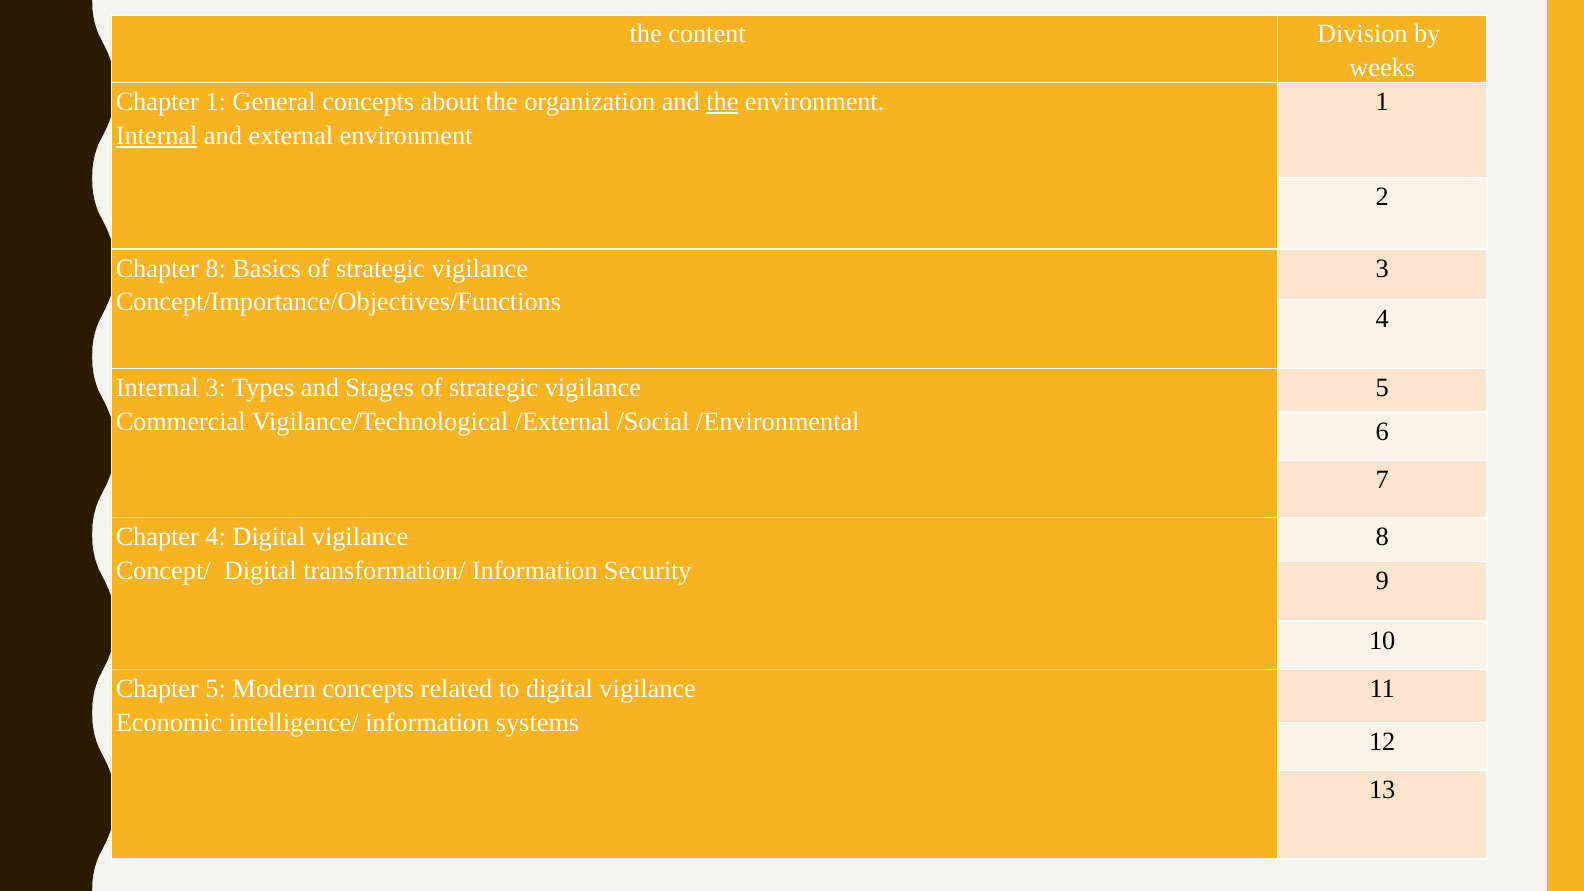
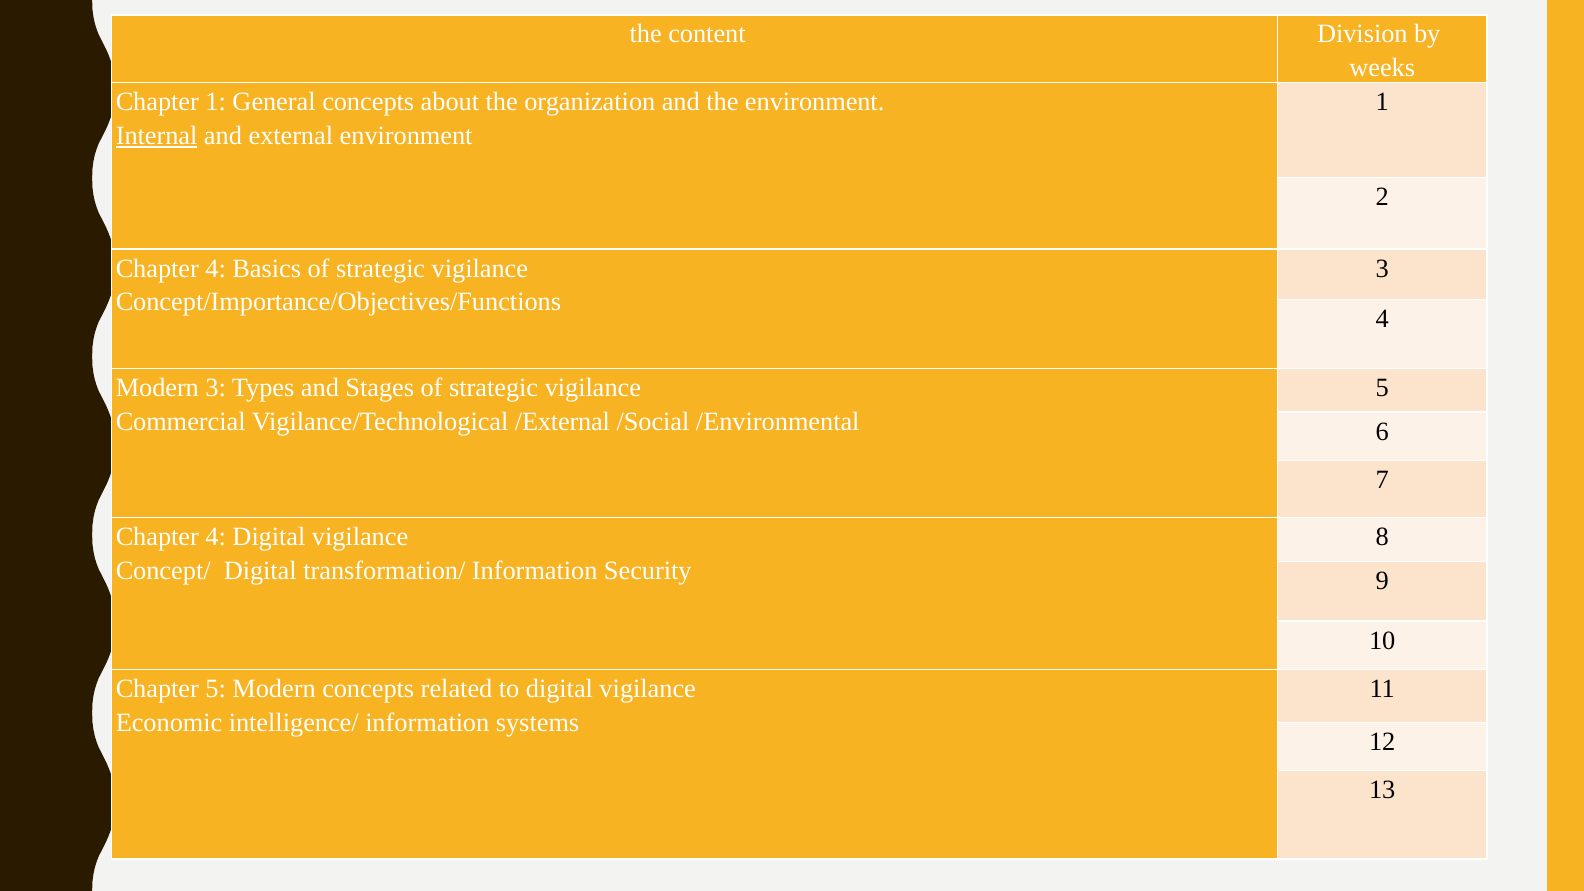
the at (722, 102) underline: present -> none
8 at (216, 268): 8 -> 4
Internal at (157, 388): Internal -> Modern
